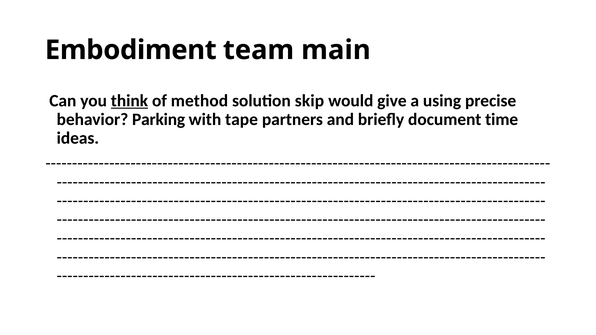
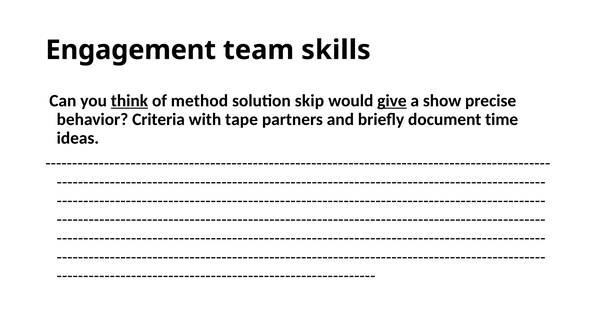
Embodiment: Embodiment -> Engagement
main: main -> skills
give underline: none -> present
using: using -> show
Parking: Parking -> Criteria
